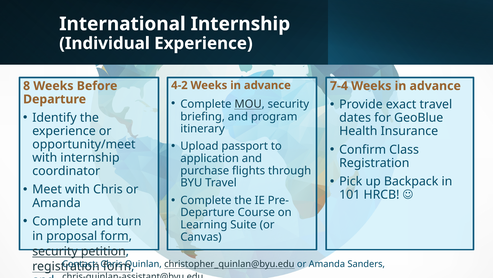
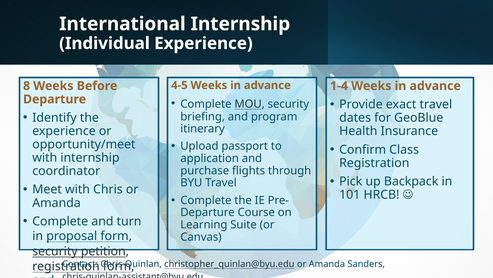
4-2: 4-2 -> 4-5
7-4: 7-4 -> 1-4
